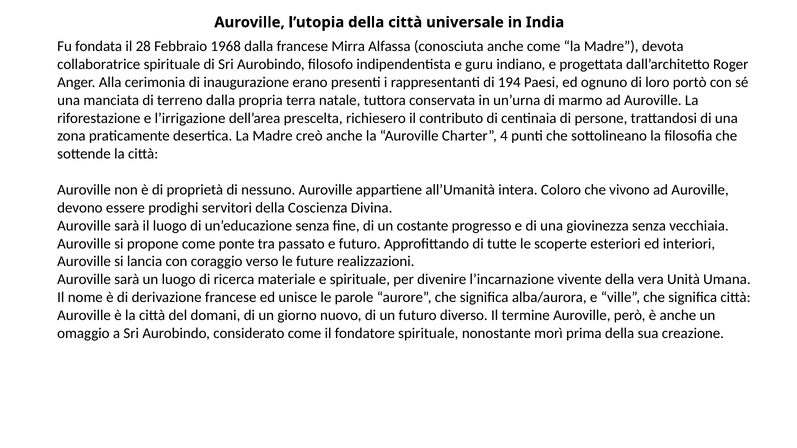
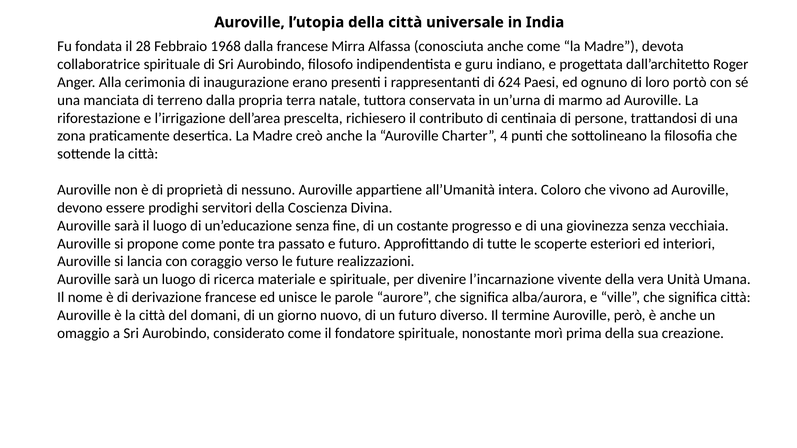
194: 194 -> 624
